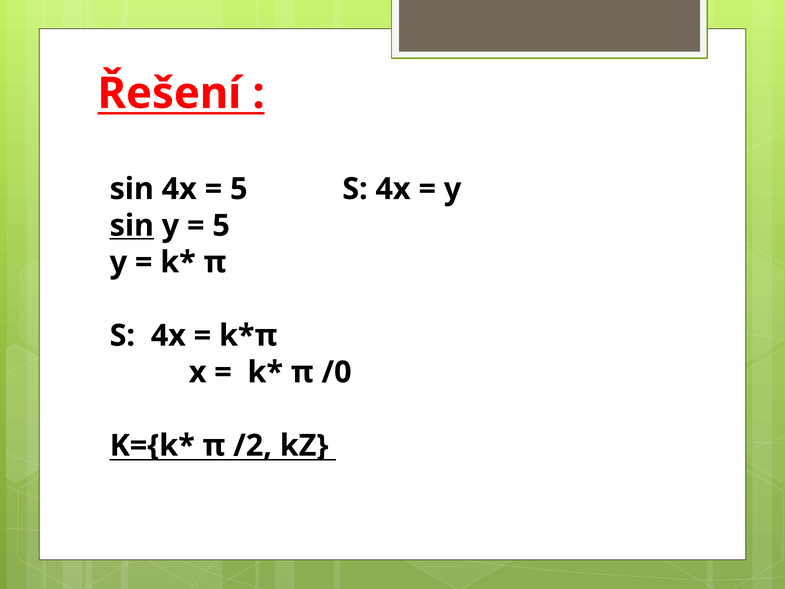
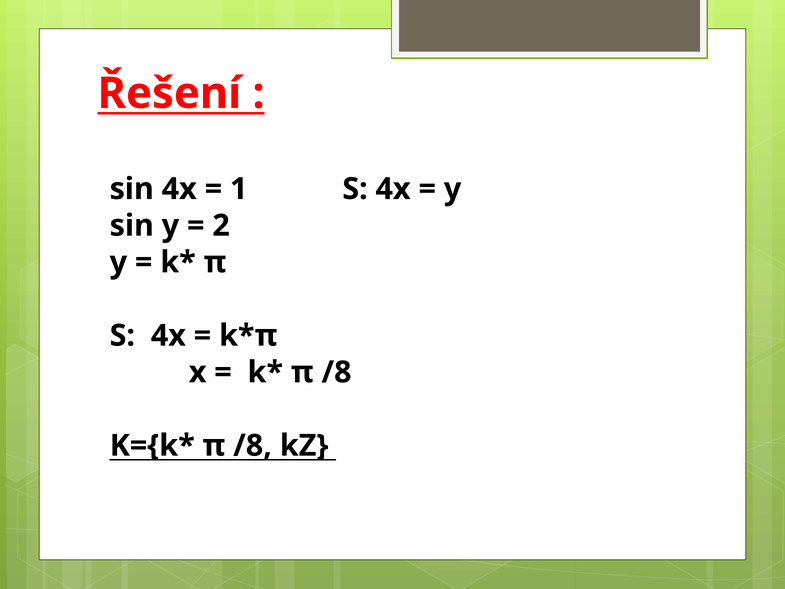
5 at (239, 189): 5 -> 1
sin at (132, 226) underline: present -> none
5 at (221, 226): 5 -> 2
/0 at (337, 372): /0 -> /8
/2 at (253, 445): /2 -> /8
